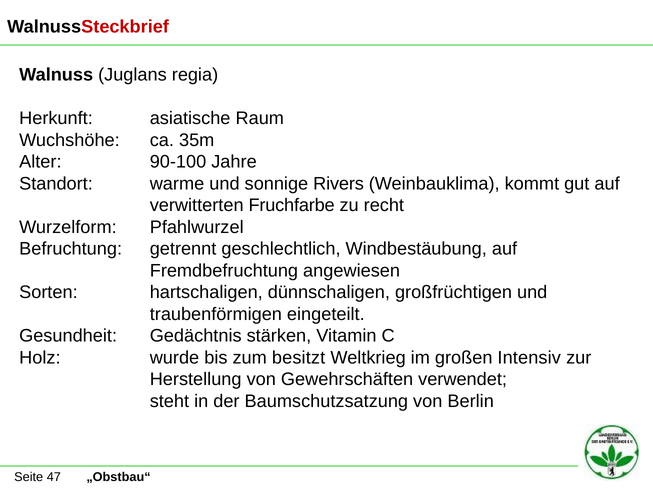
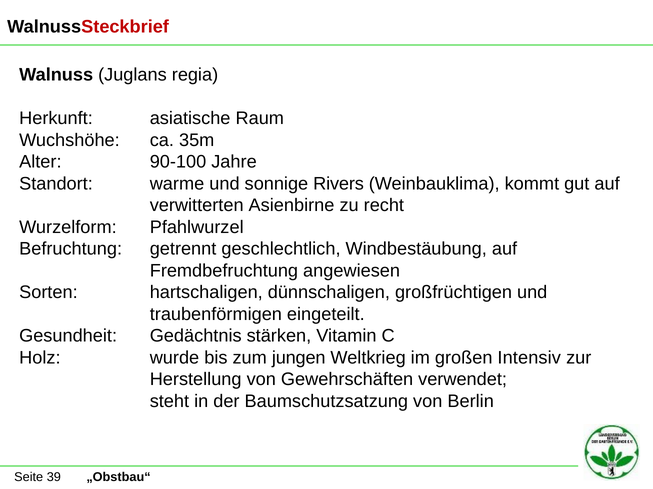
Fruchfarbe: Fruchfarbe -> Asienbirne
besitzt: besitzt -> jungen
47: 47 -> 39
